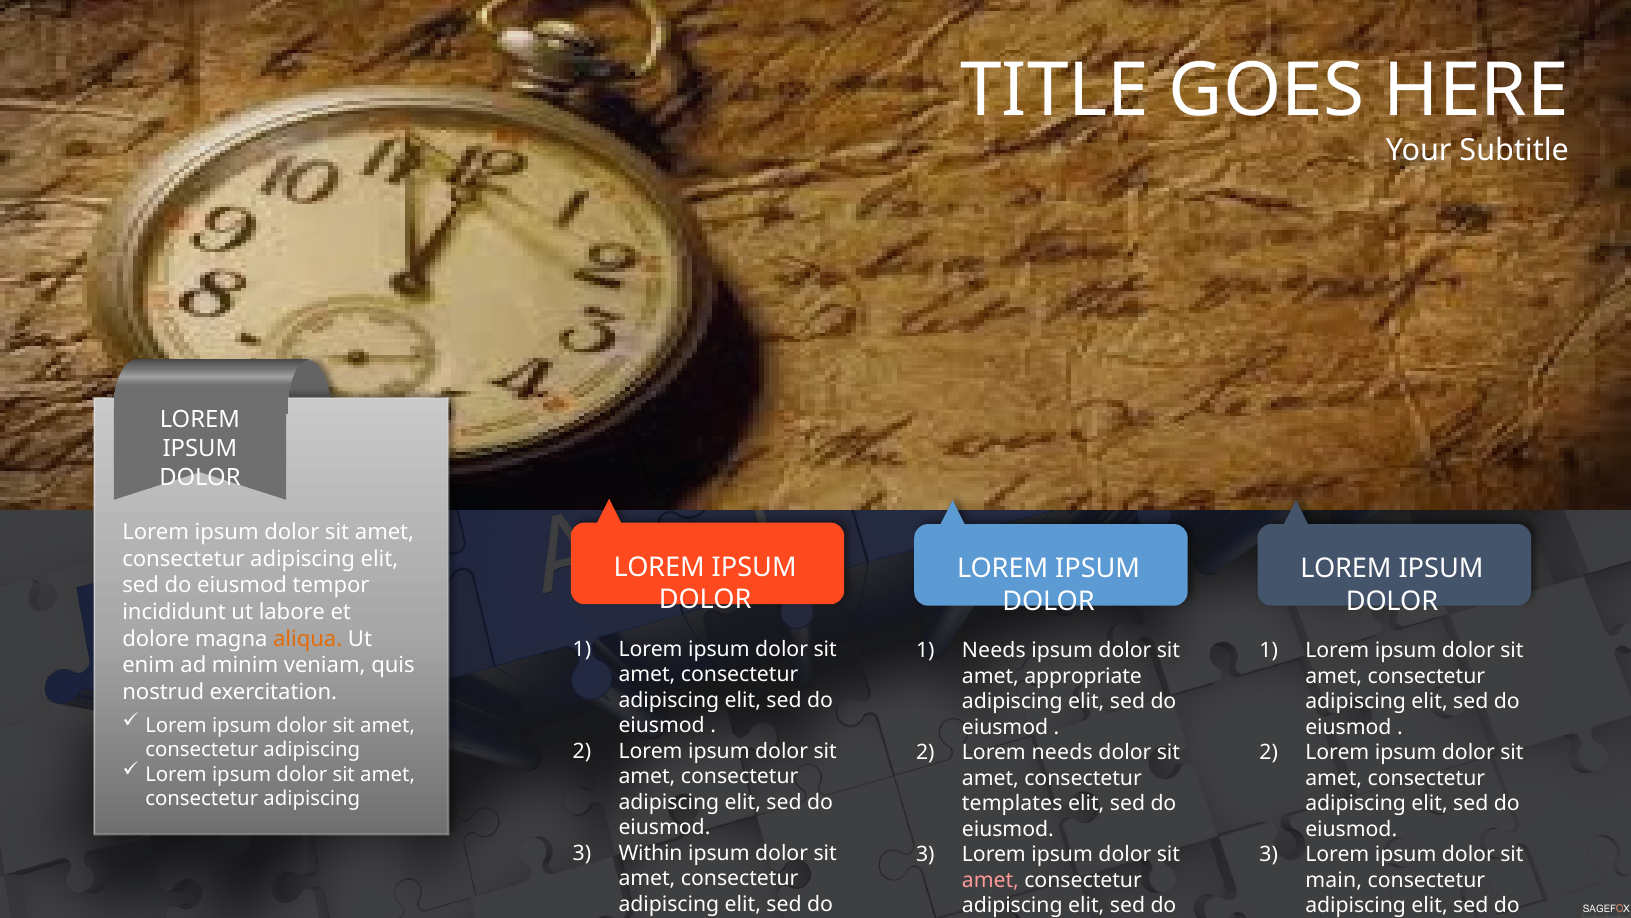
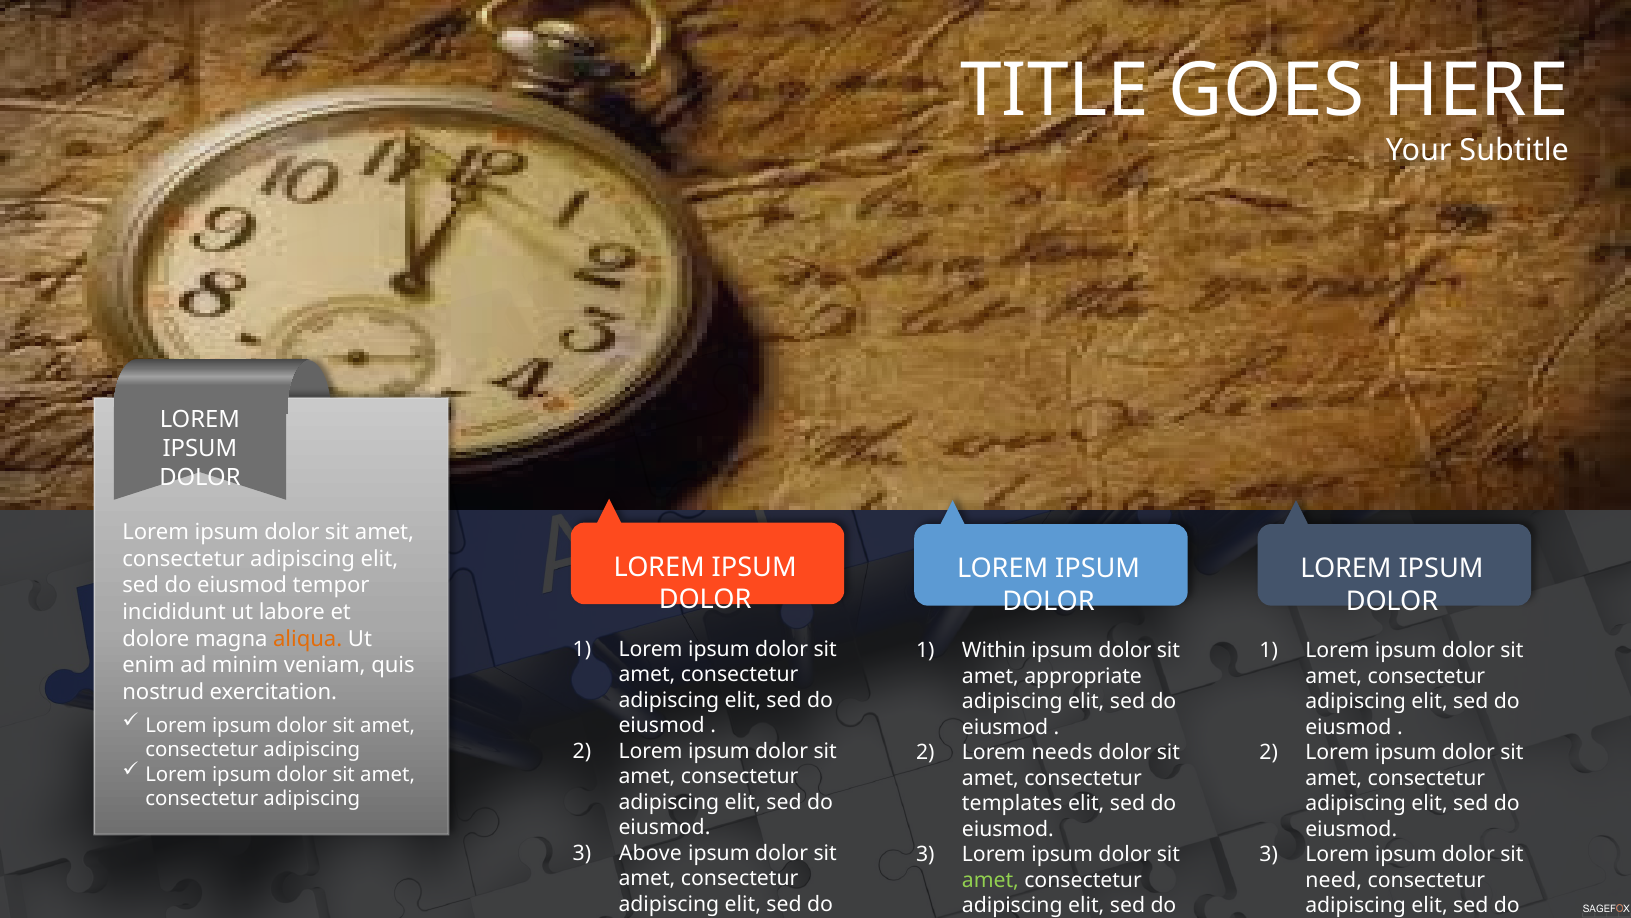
Needs at (994, 650): Needs -> Within
Within: Within -> Above
amet at (990, 880) colour: pink -> light green
main: main -> need
